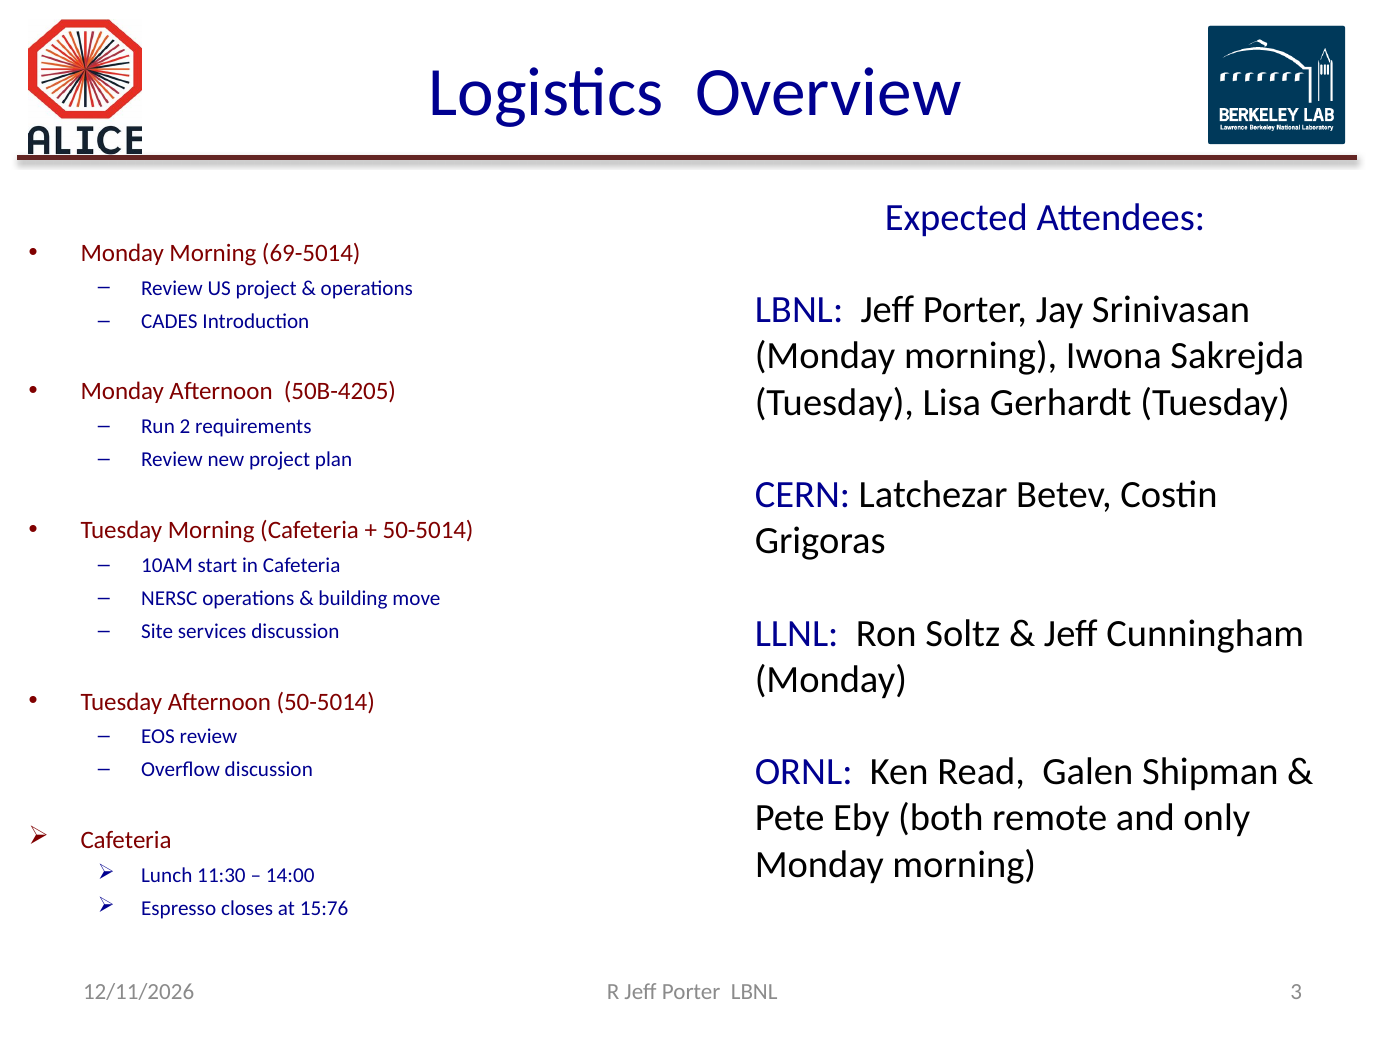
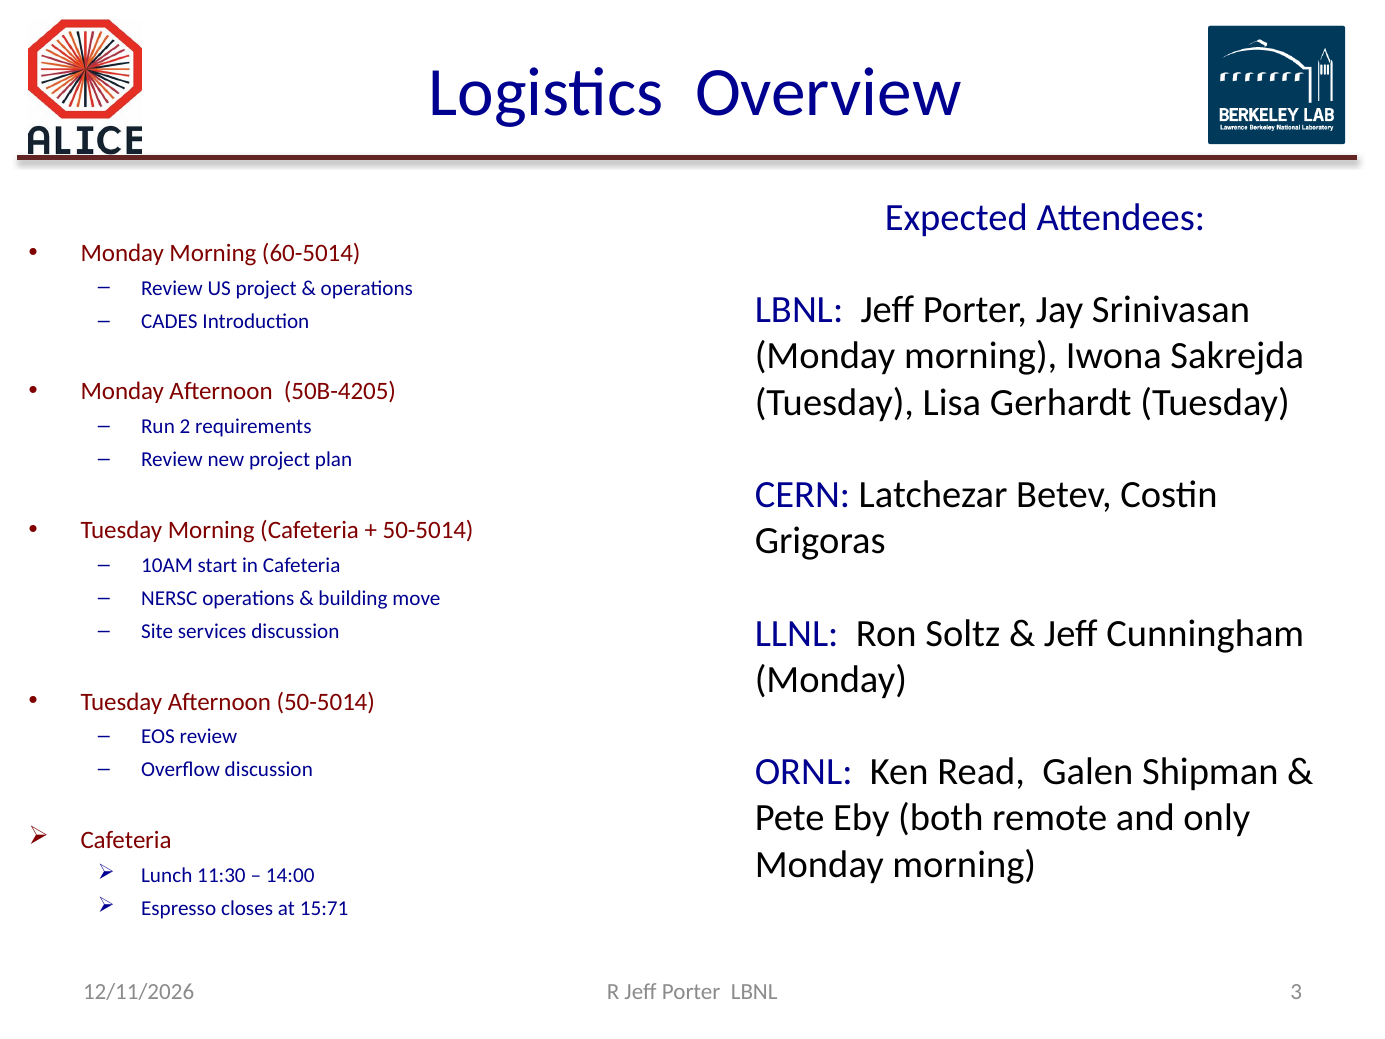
69-5014: 69-5014 -> 60-5014
15:76: 15:76 -> 15:71
